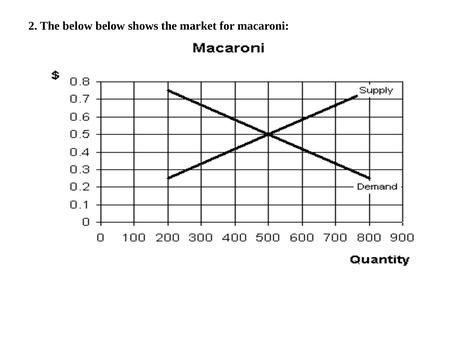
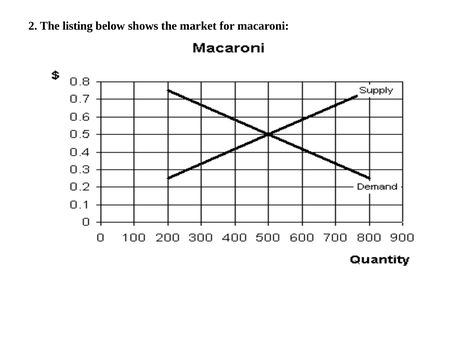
The below: below -> listing
